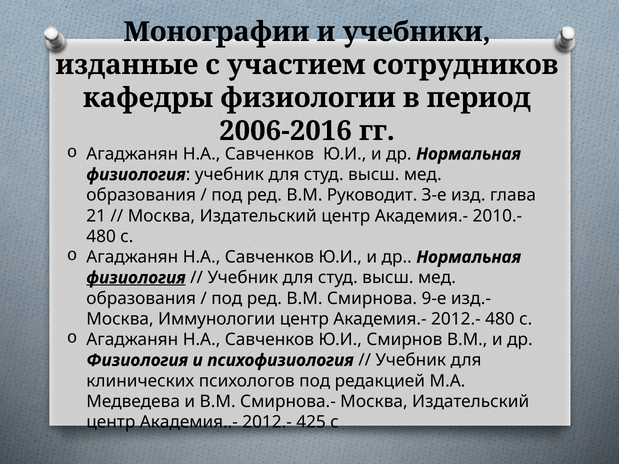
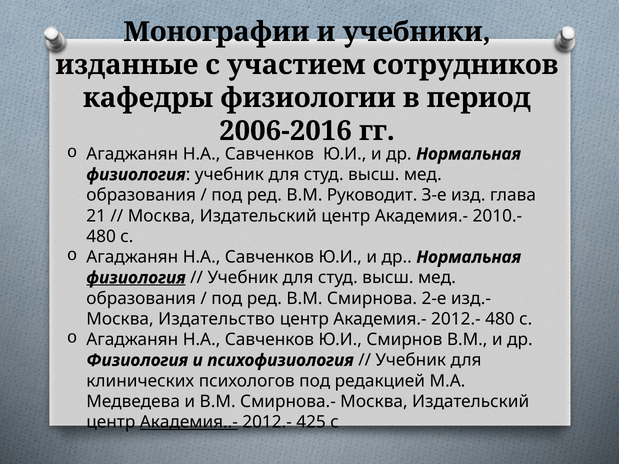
9-е: 9-е -> 2-е
Иммунологии: Иммунологии -> Издательство
Академия..- underline: none -> present
